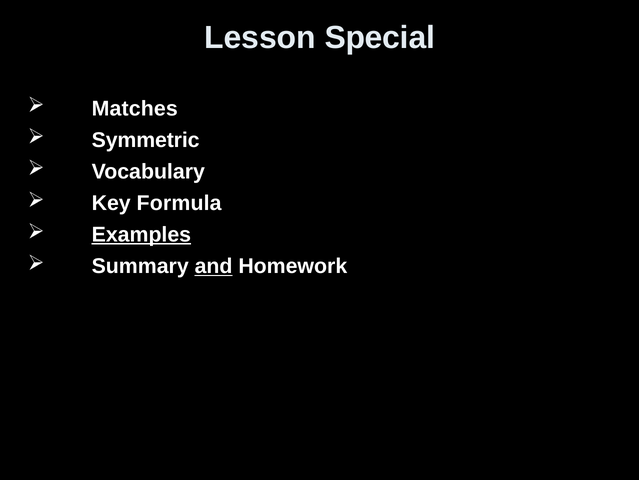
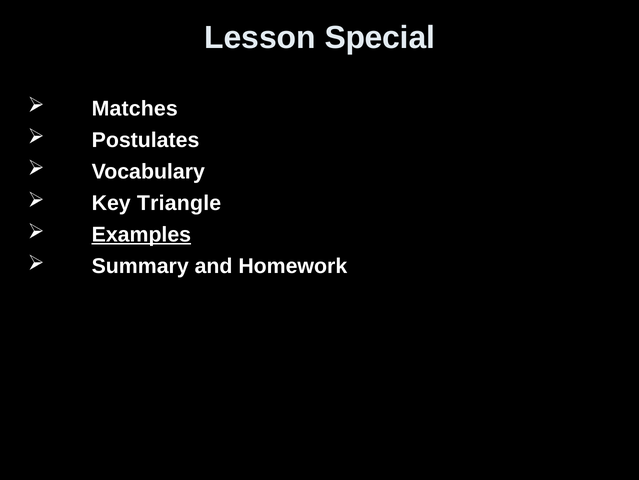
Symmetric: Symmetric -> Postulates
Formula: Formula -> Triangle
and underline: present -> none
